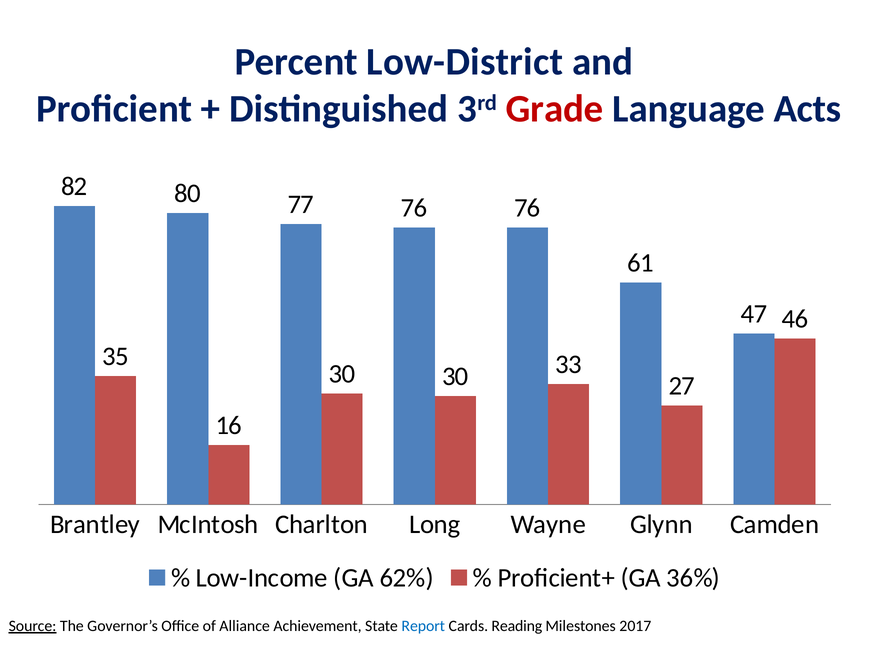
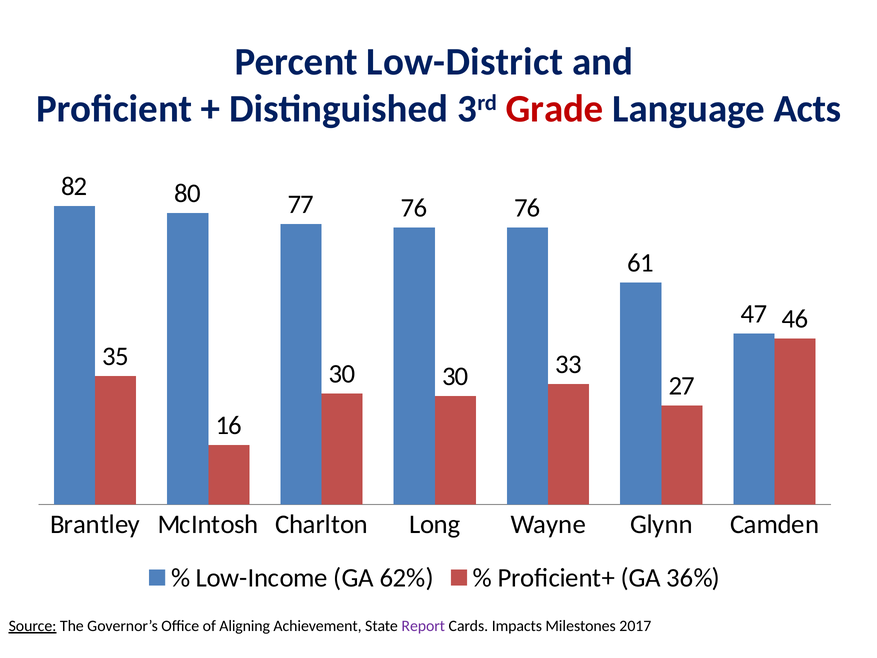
Alliance: Alliance -> Aligning
Report colour: blue -> purple
Reading: Reading -> Impacts
